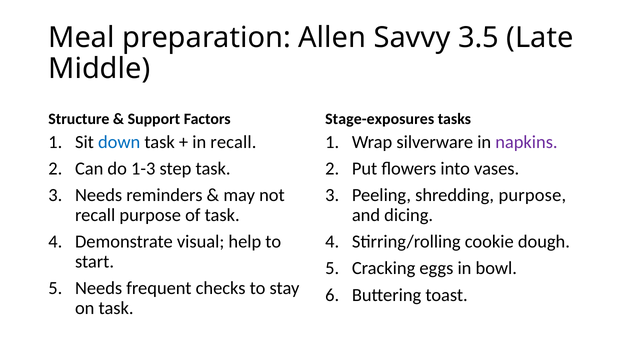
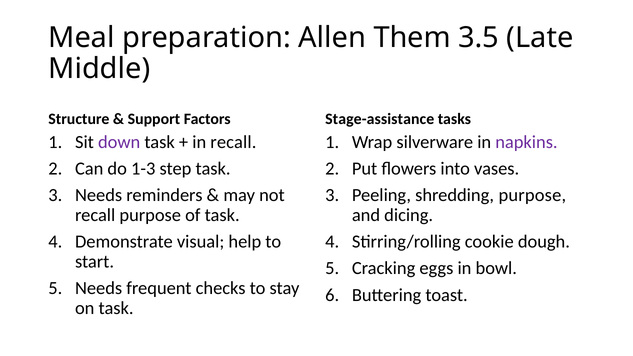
Savvy: Savvy -> Them
Stage-exposures: Stage-exposures -> Stage-assistance
down colour: blue -> purple
